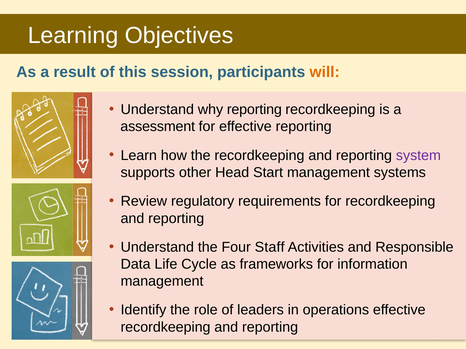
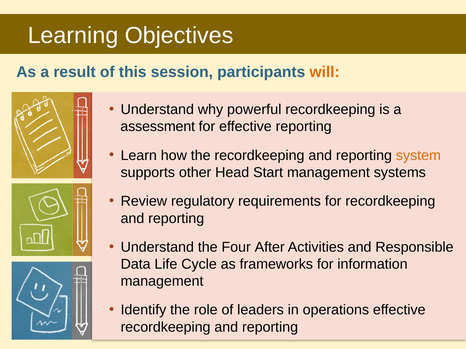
why reporting: reporting -> powerful
system colour: purple -> orange
Staff: Staff -> After
